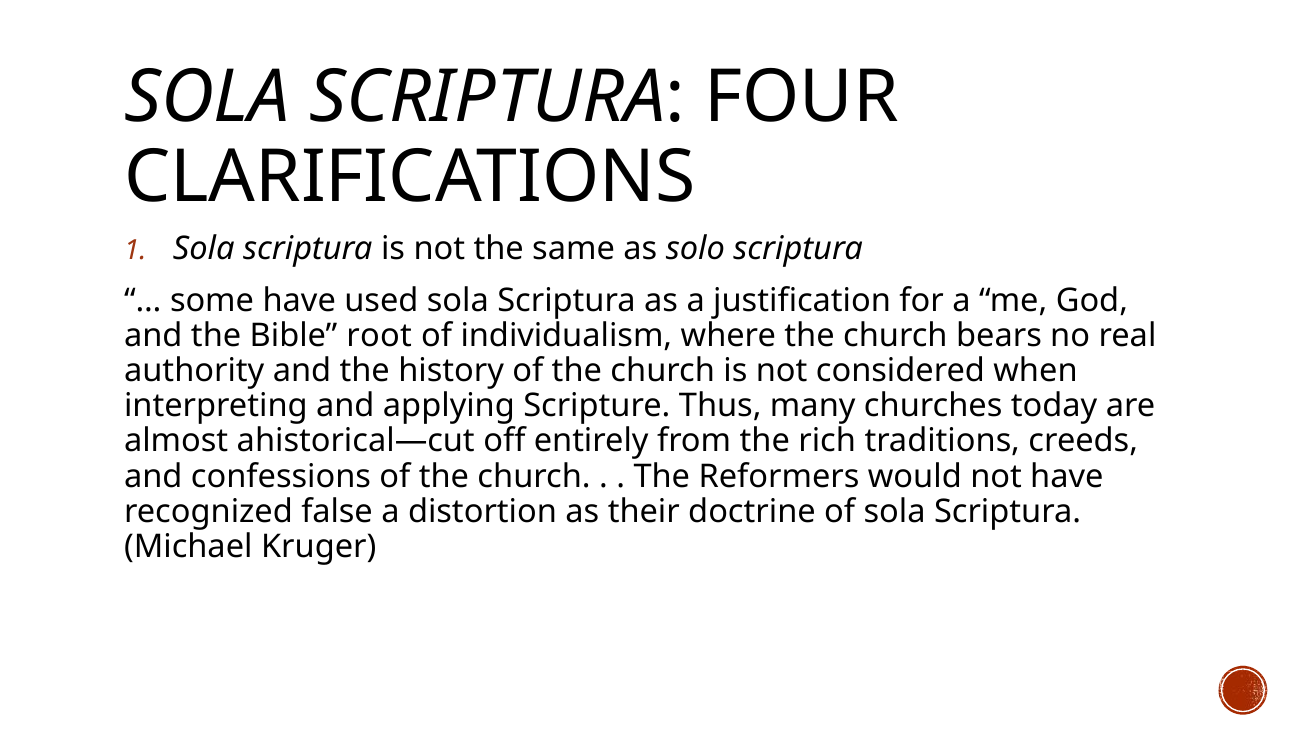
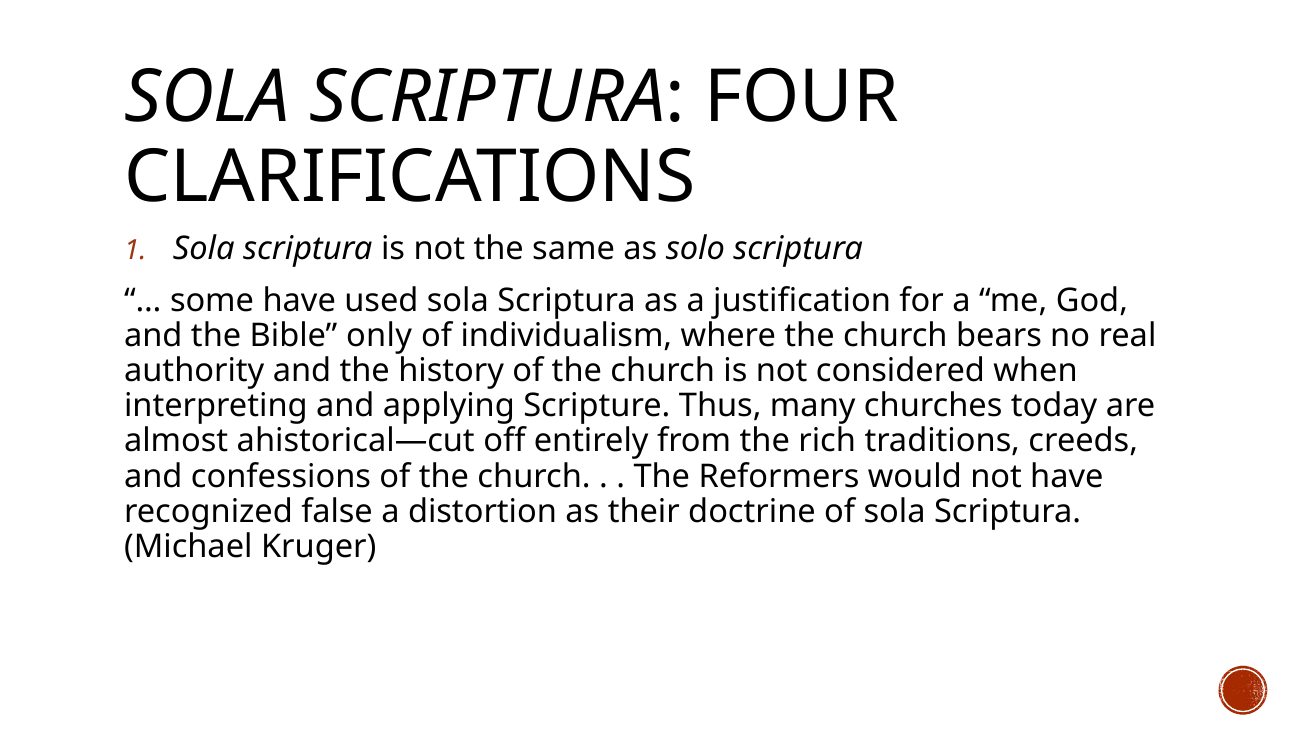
root: root -> only
